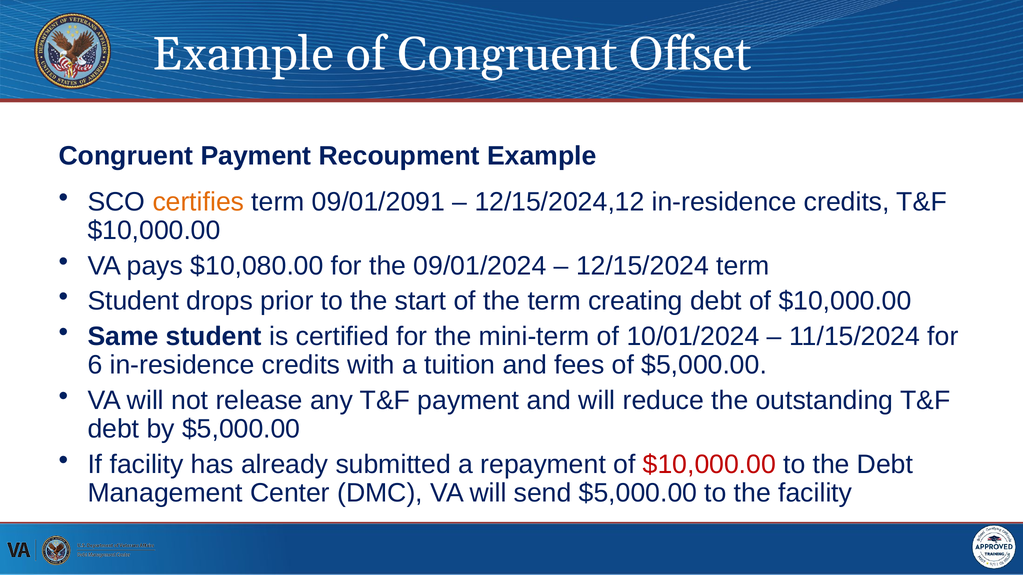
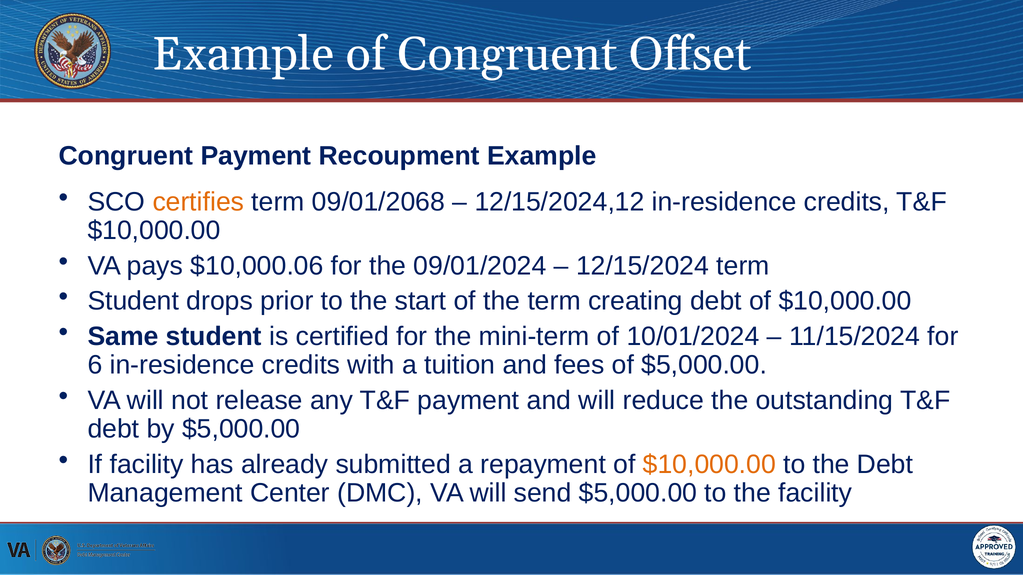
09/01/2091: 09/01/2091 -> 09/01/2068
$10,080.00: $10,080.00 -> $10,000.06
$10,000.00 at (709, 465) colour: red -> orange
